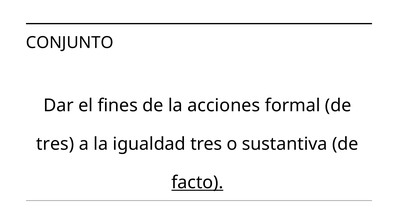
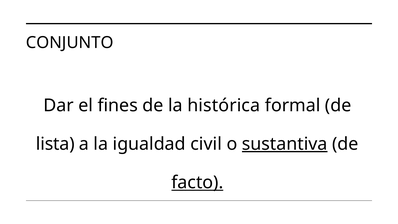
acciones: acciones -> histórica
tres at (55, 144): tres -> lista
igualdad tres: tres -> civil
sustantiva underline: none -> present
